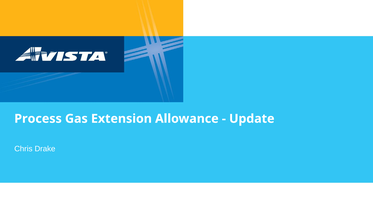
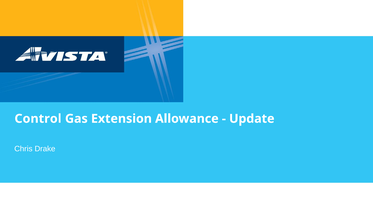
Process: Process -> Control
